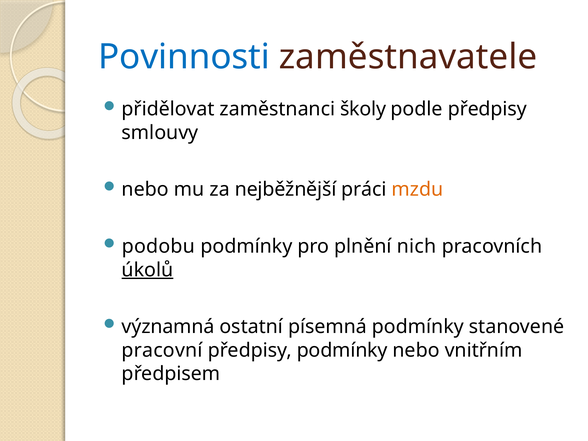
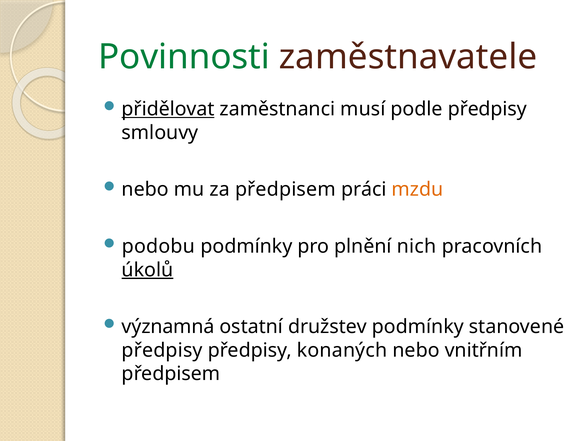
Povinnosti colour: blue -> green
přidělovat underline: none -> present
školy: školy -> musí
za nejběžnější: nejběžnější -> předpisem
písemná: písemná -> družstev
pracovní at (162, 350): pracovní -> předpisy
předpisy podmínky: podmínky -> konaných
